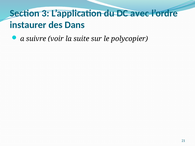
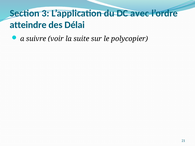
instaurer: instaurer -> atteindre
Dans: Dans -> Délai
